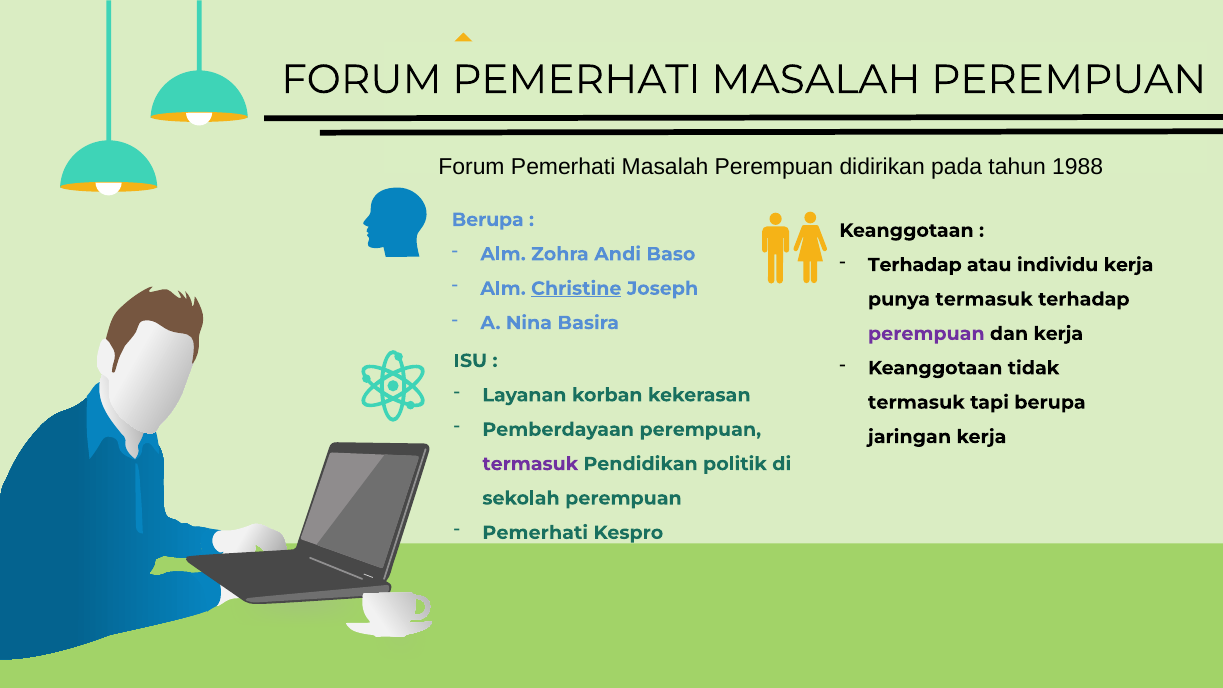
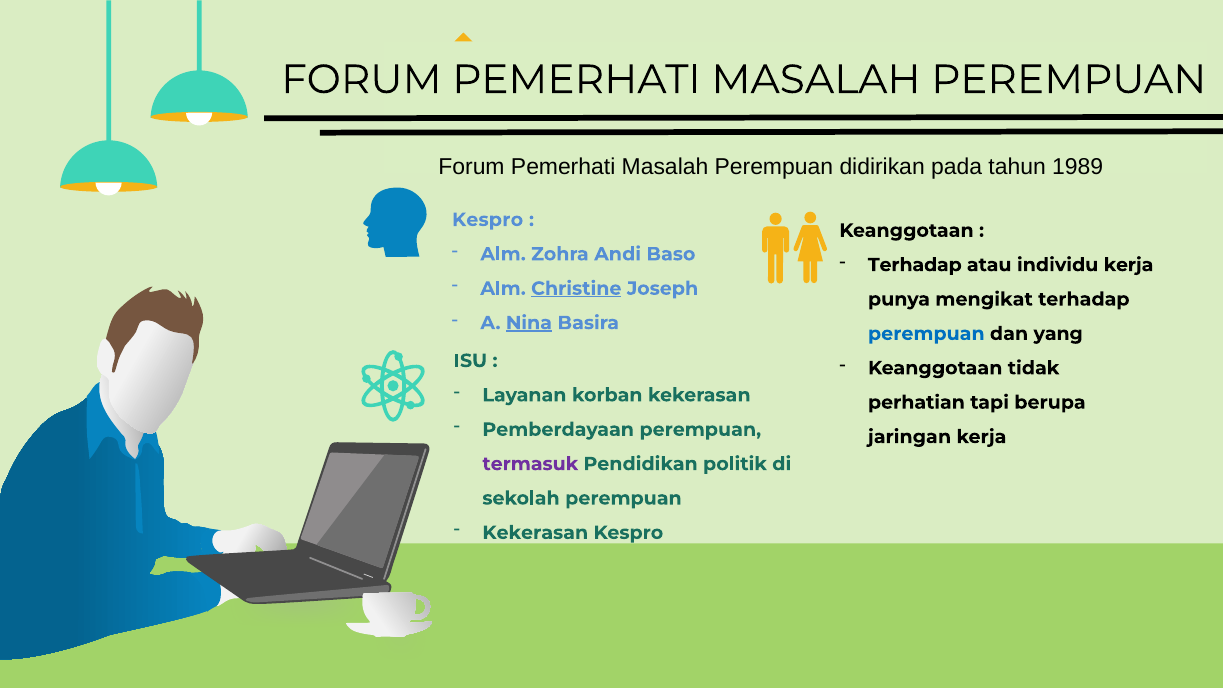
1988: 1988 -> 1989
Berupa at (488, 220): Berupa -> Kespro
punya termasuk: termasuk -> mengikat
Nina underline: none -> present
perempuan at (926, 334) colour: purple -> blue
dan kerja: kerja -> yang
termasuk at (916, 402): termasuk -> perhatian
Pemerhati at (535, 533): Pemerhati -> Kekerasan
